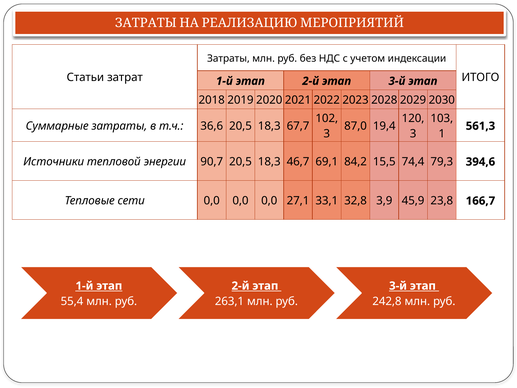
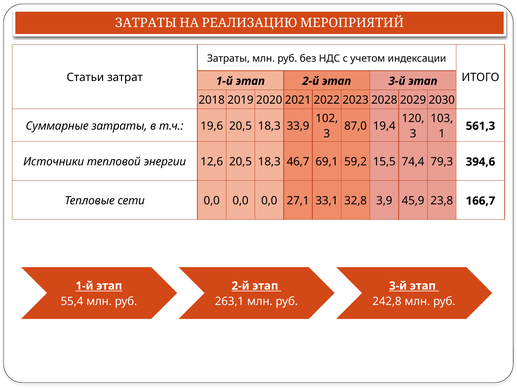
36,6: 36,6 -> 19,6
67,7: 67,7 -> 33,9
90,7: 90,7 -> 12,6
84,2: 84,2 -> 59,2
